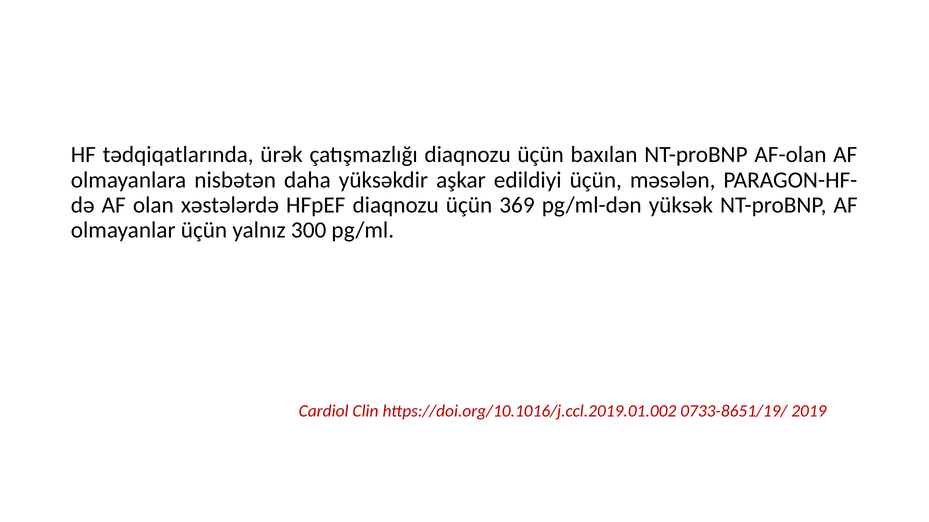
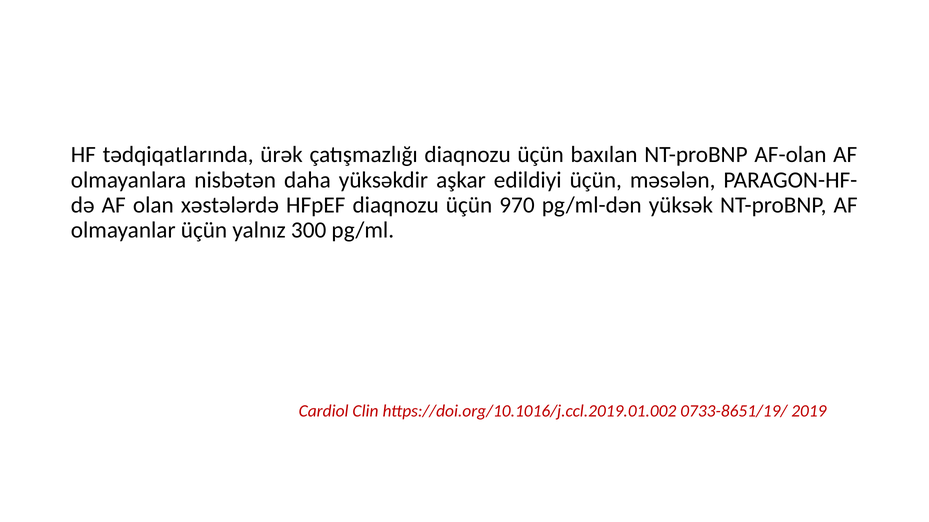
369: 369 -> 970
